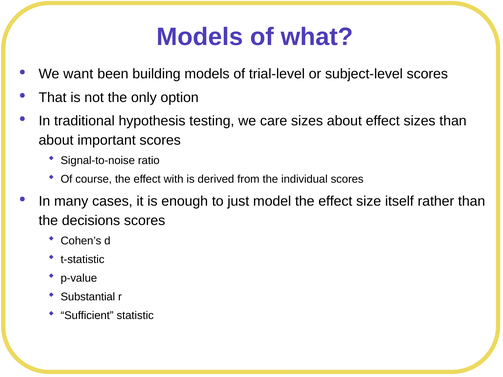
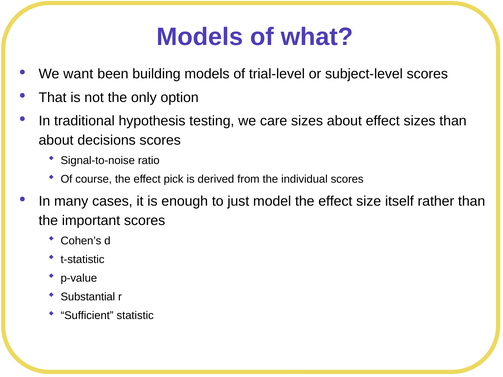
important: important -> decisions
with: with -> pick
decisions: decisions -> important
